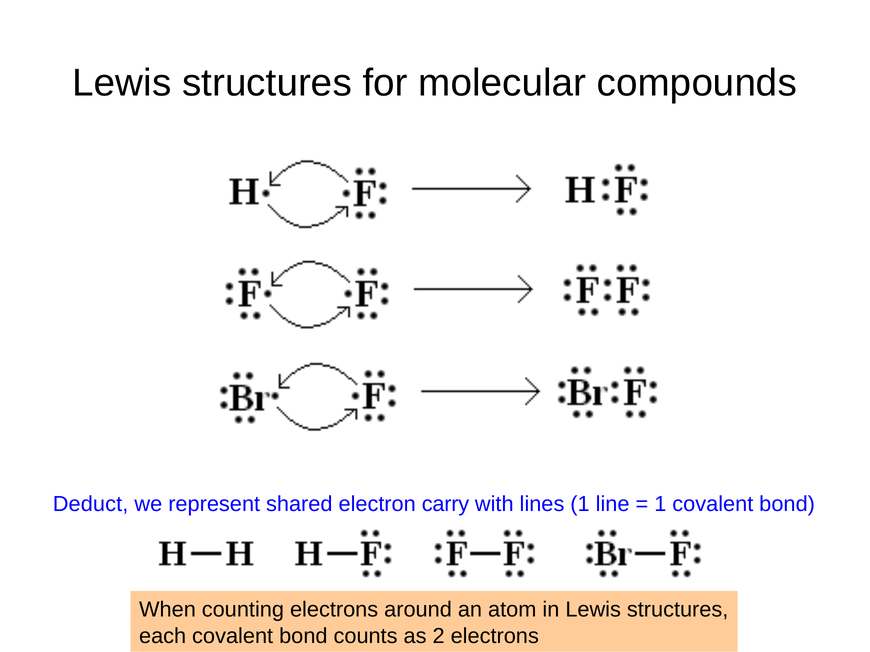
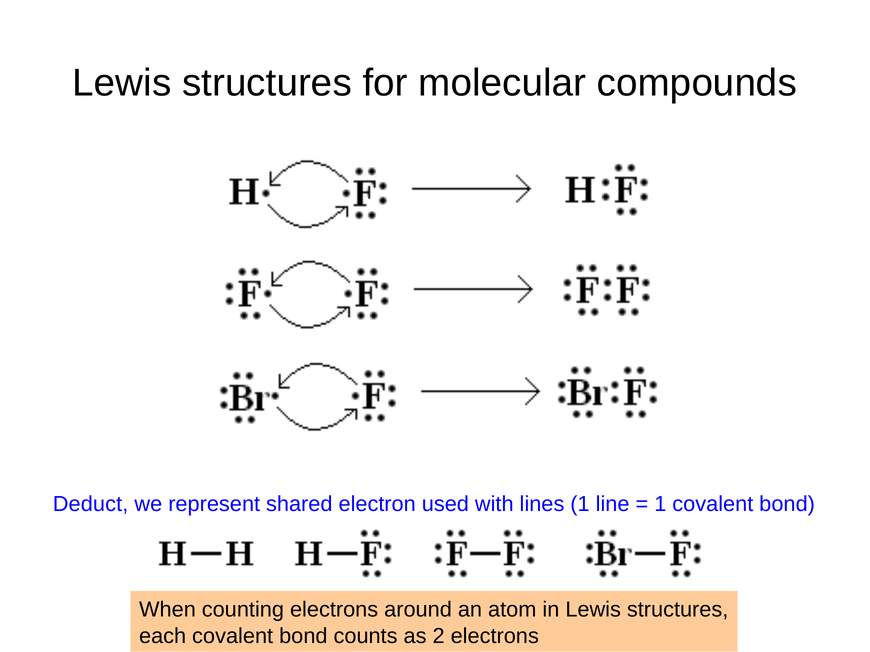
carry: carry -> used
